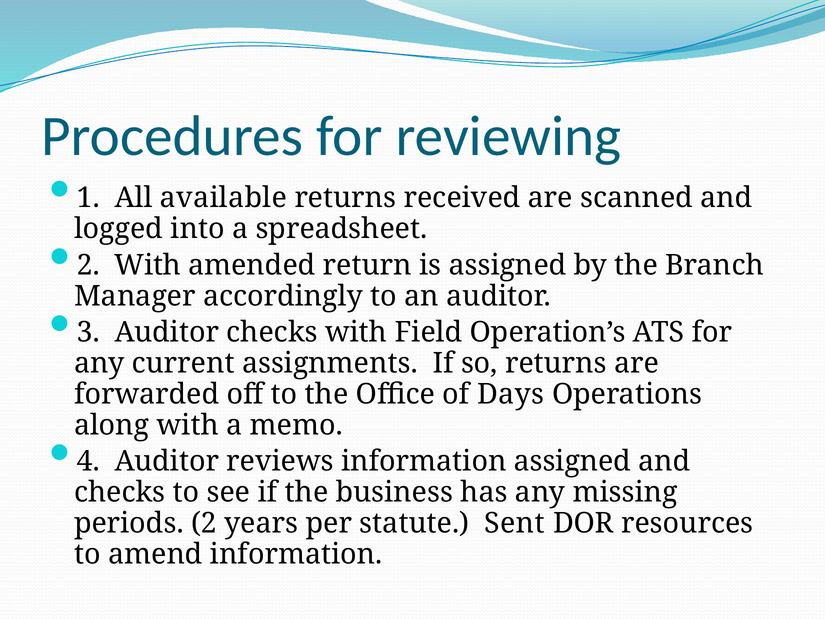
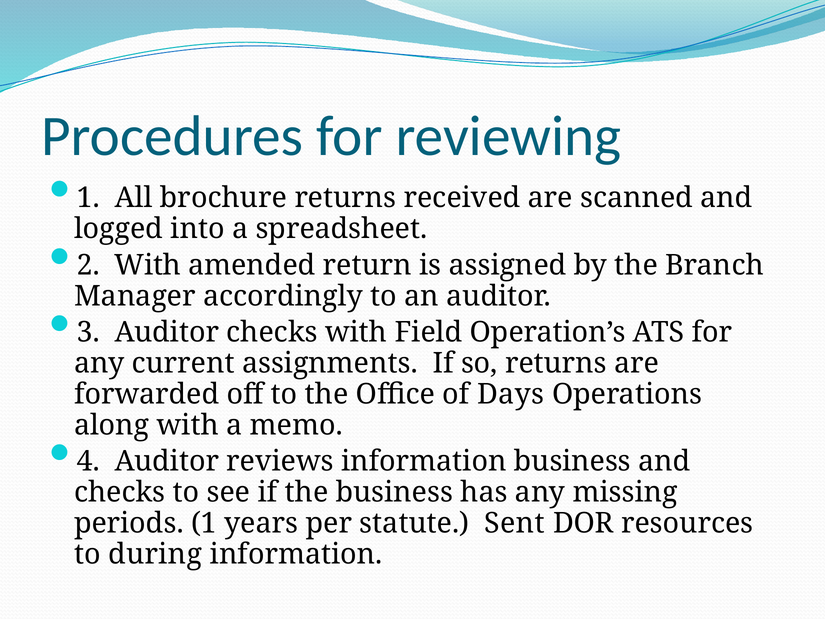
available: available -> brochure
information assigned: assigned -> business
periods 2: 2 -> 1
amend: amend -> during
